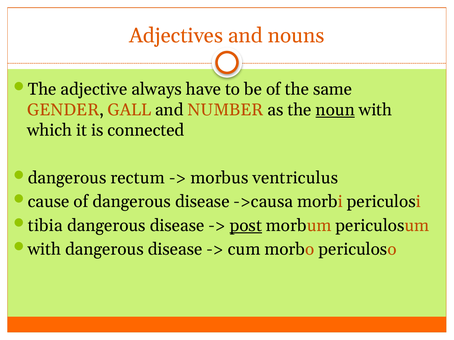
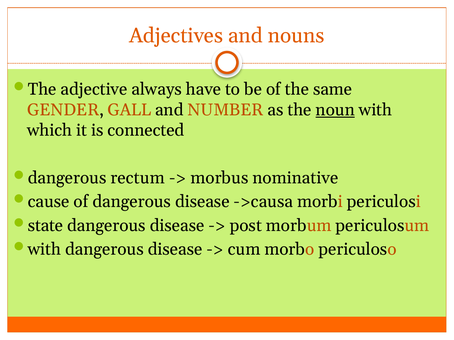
ventriculus: ventriculus -> nominative
tibia: tibia -> state
post underline: present -> none
